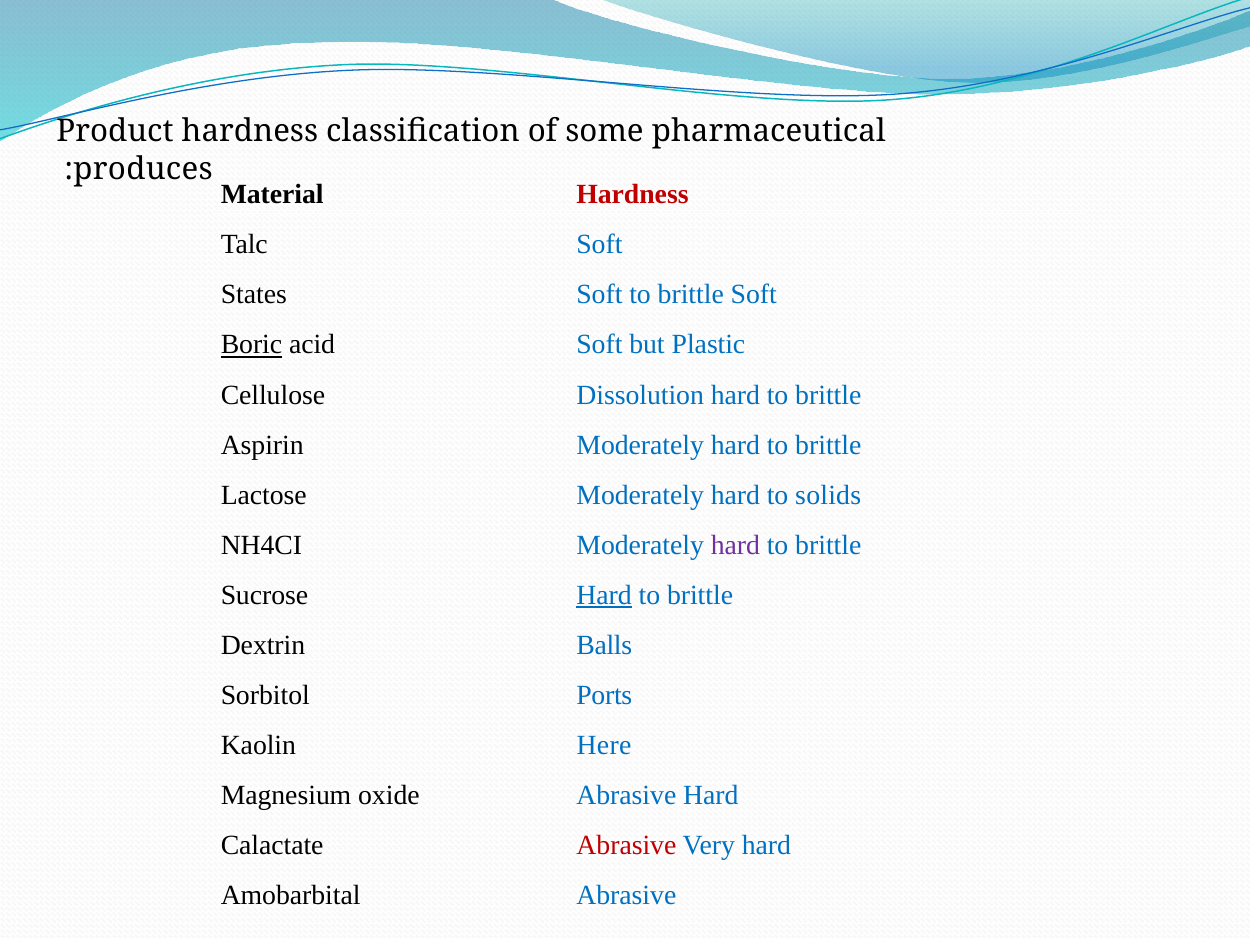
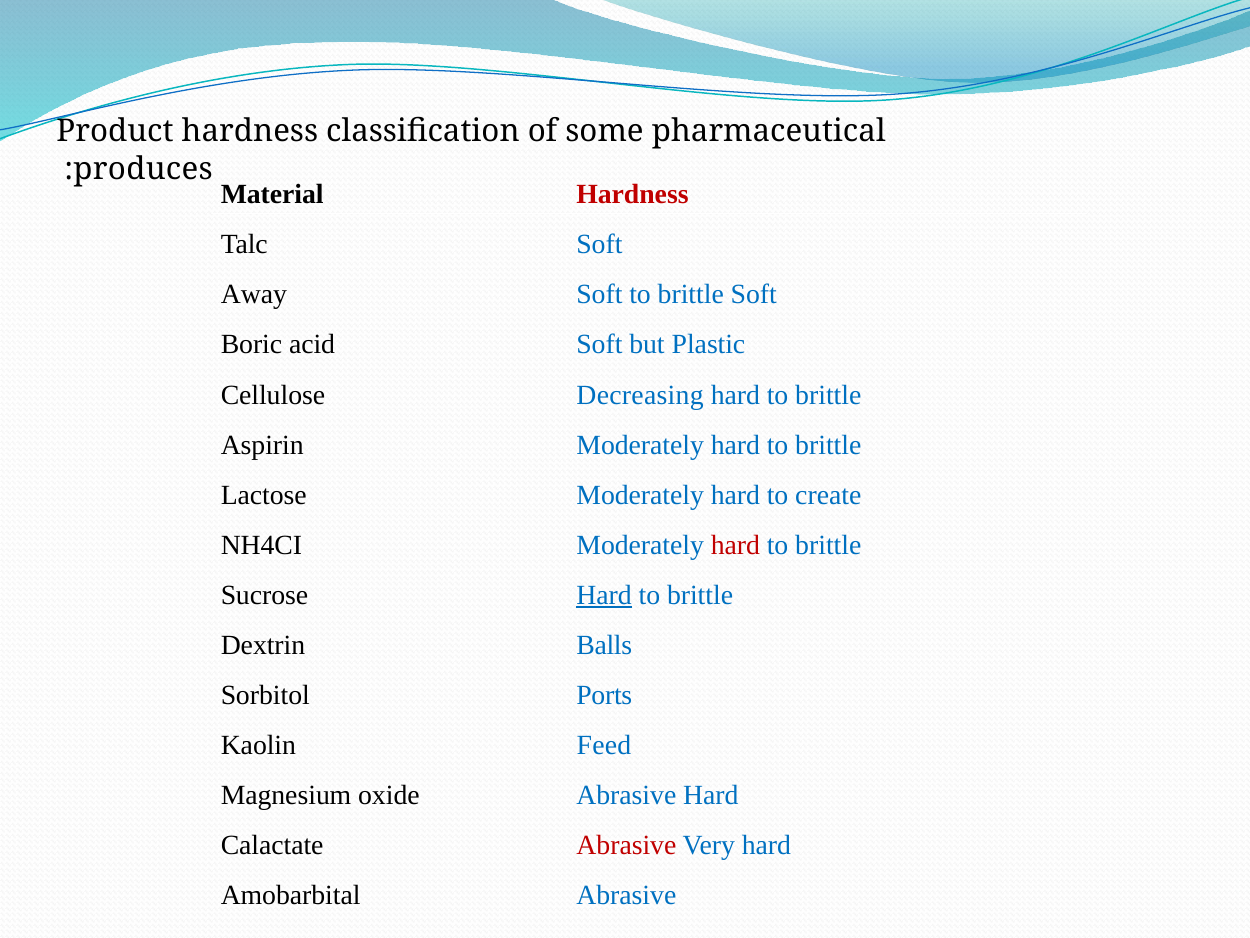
States: States -> Away
Boric underline: present -> none
Dissolution: Dissolution -> Decreasing
solids: solids -> create
hard at (735, 545) colour: purple -> red
Here: Here -> Feed
